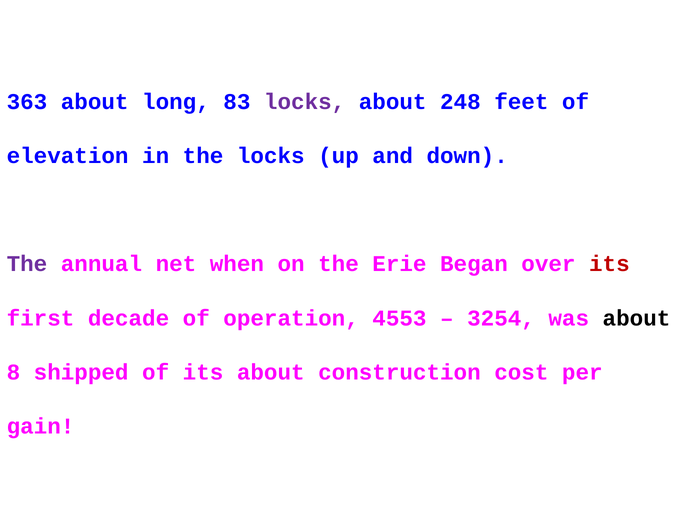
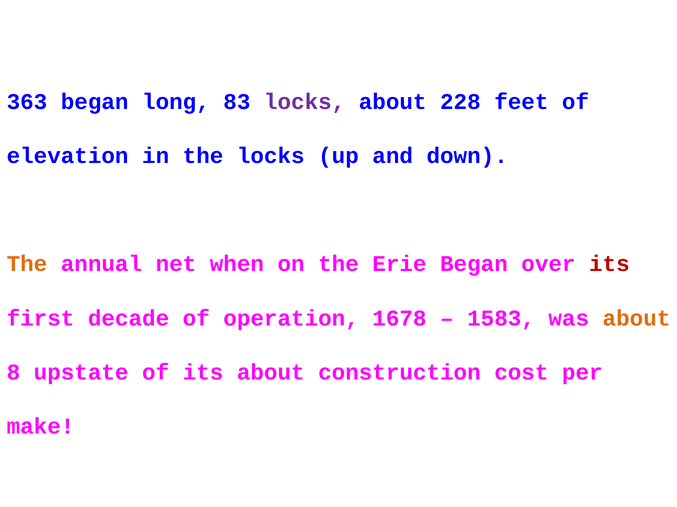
363 about: about -> began
248: 248 -> 228
The at (27, 264) colour: purple -> orange
4553: 4553 -> 1678
3254: 3254 -> 1583
about at (636, 319) colour: black -> orange
shipped: shipped -> upstate
gain: gain -> make
